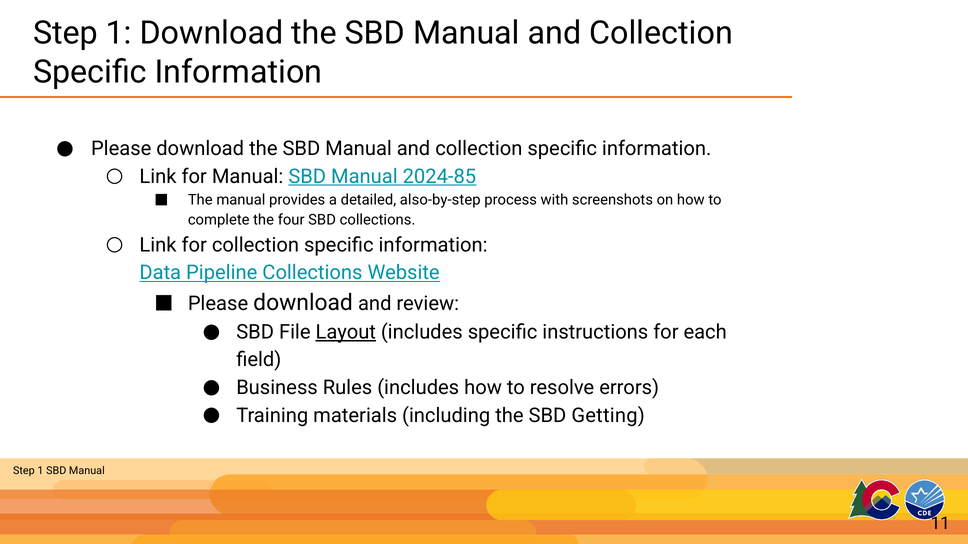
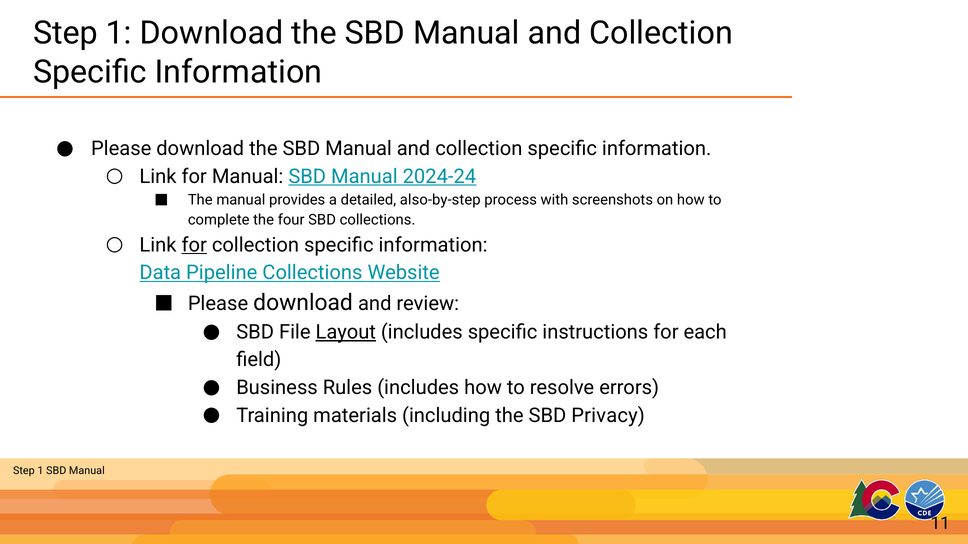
2024-85: 2024-85 -> 2024-24
for at (194, 245) underline: none -> present
Getting: Getting -> Privacy
